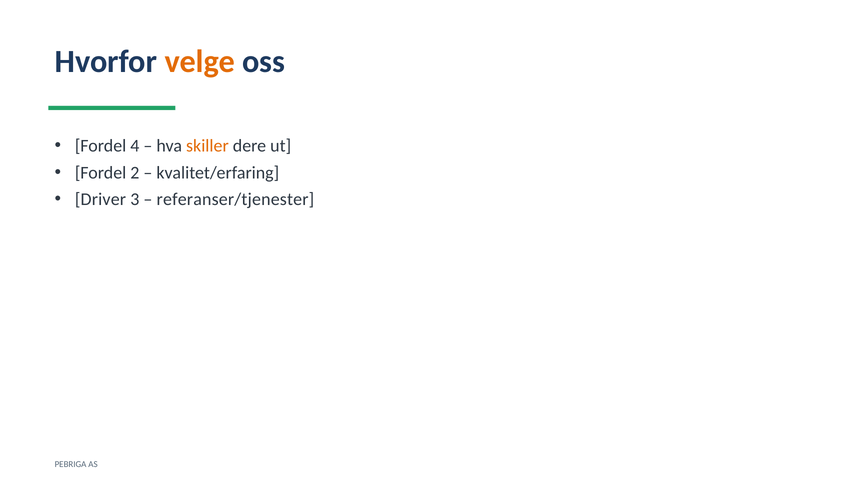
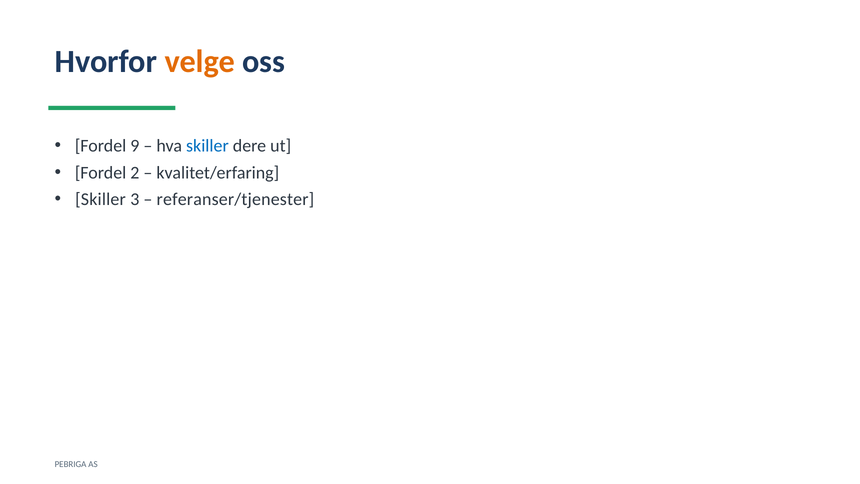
4: 4 -> 9
skiller at (207, 146) colour: orange -> blue
Driver at (100, 199): Driver -> Skiller
